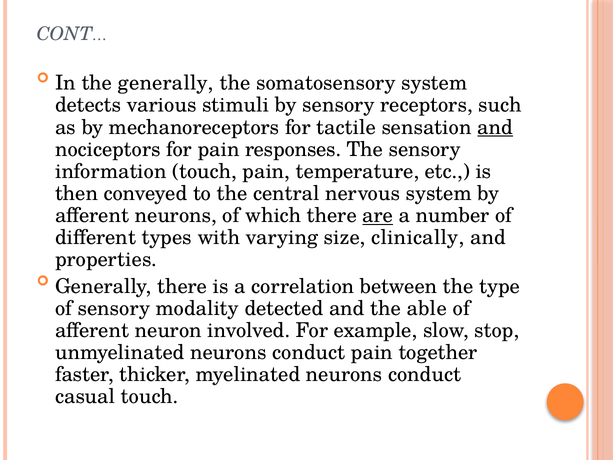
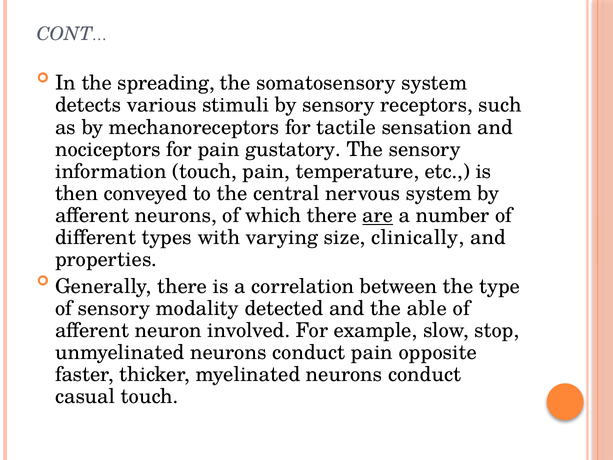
the generally: generally -> spreading
and at (495, 127) underline: present -> none
responses: responses -> gustatory
together: together -> opposite
